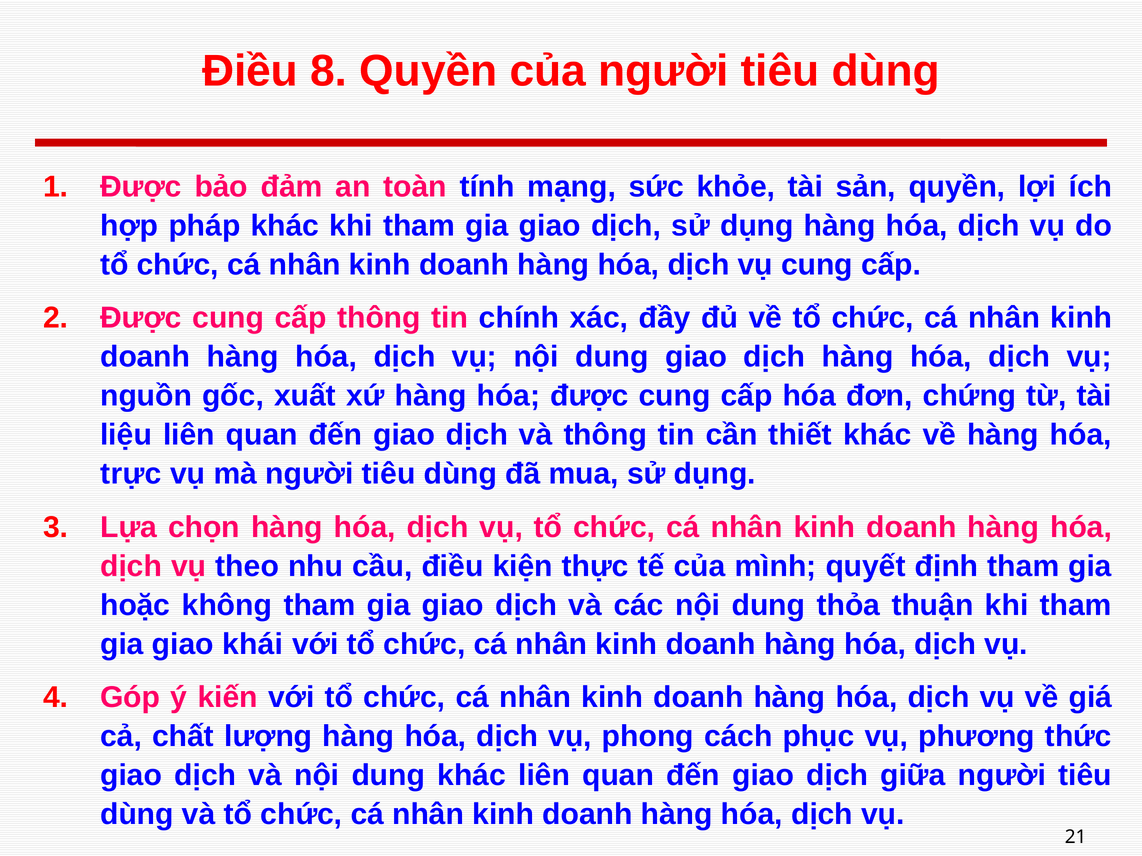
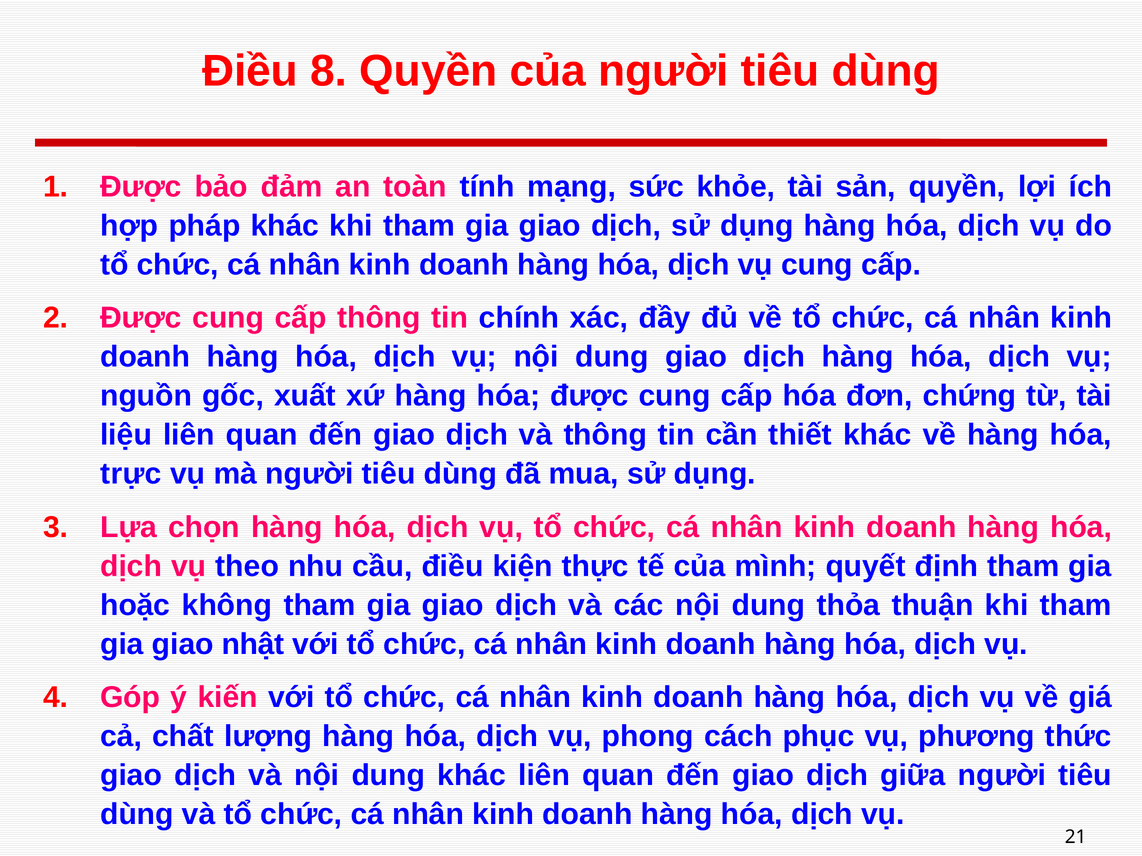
khái: khái -> nhật
